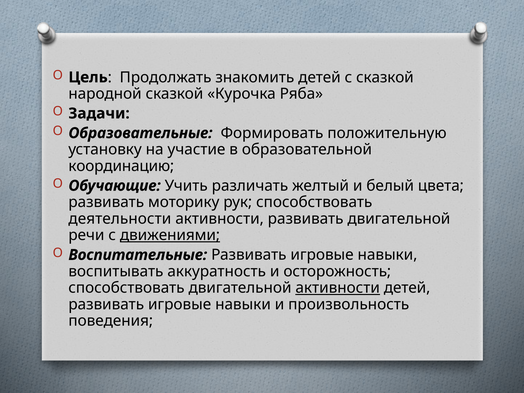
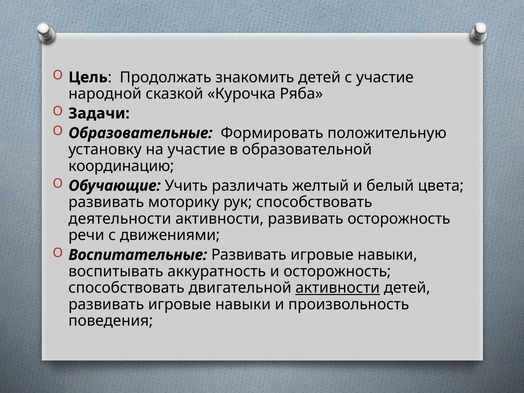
с сказкой: сказкой -> участие
развивать двигательной: двигательной -> осторожность
движениями underline: present -> none
